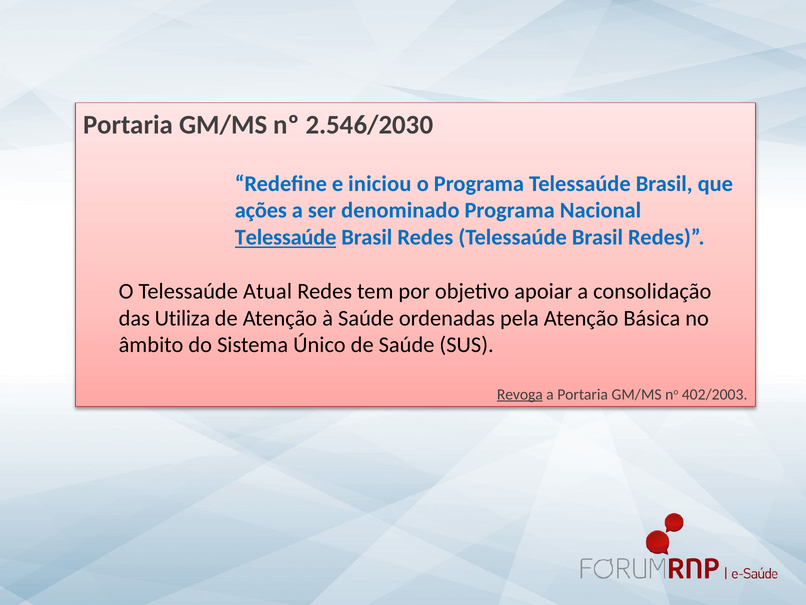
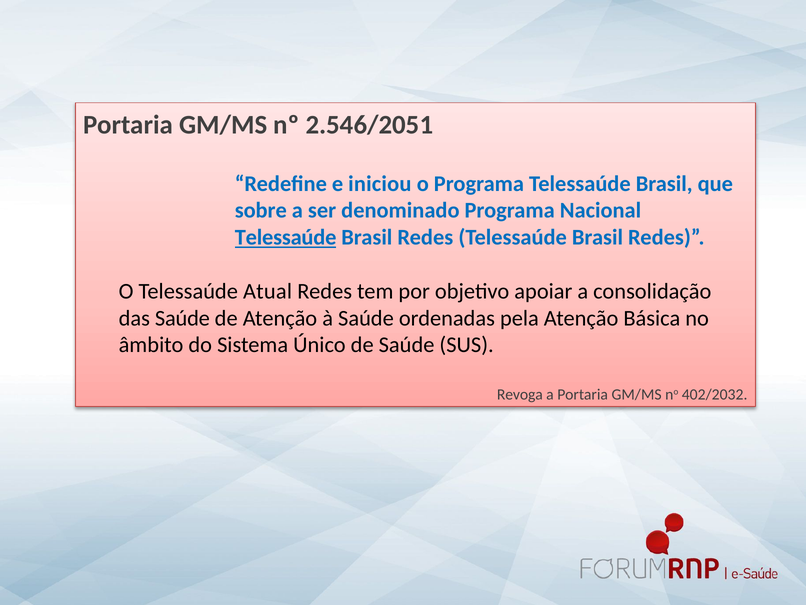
2.546/2030: 2.546/2030 -> 2.546/2051
ações: ações -> sobre
das Utiliza: Utiliza -> Saúde
Revoga underline: present -> none
402/2003: 402/2003 -> 402/2032
